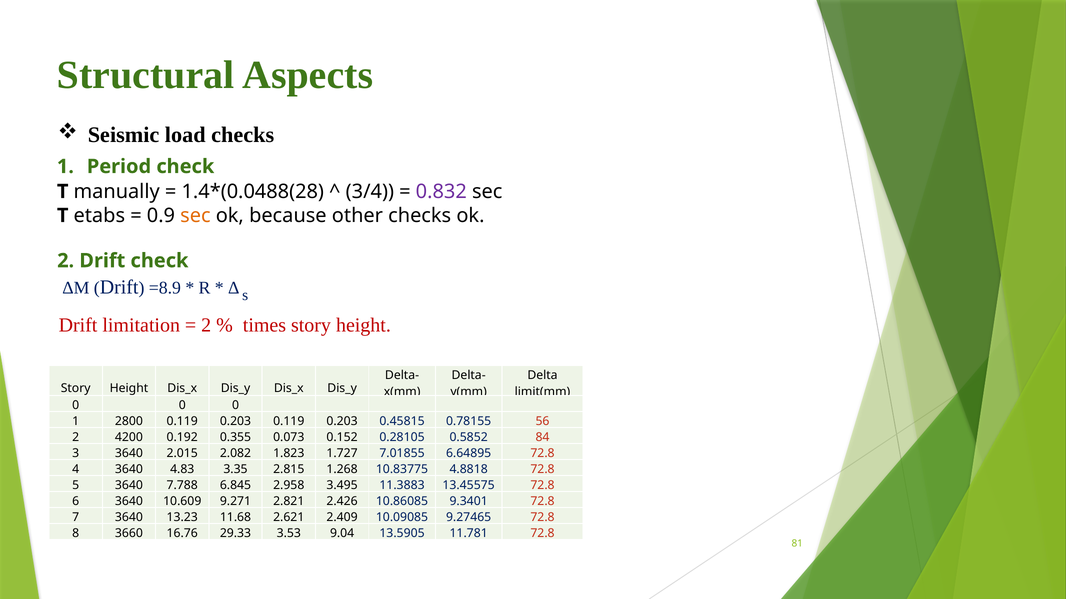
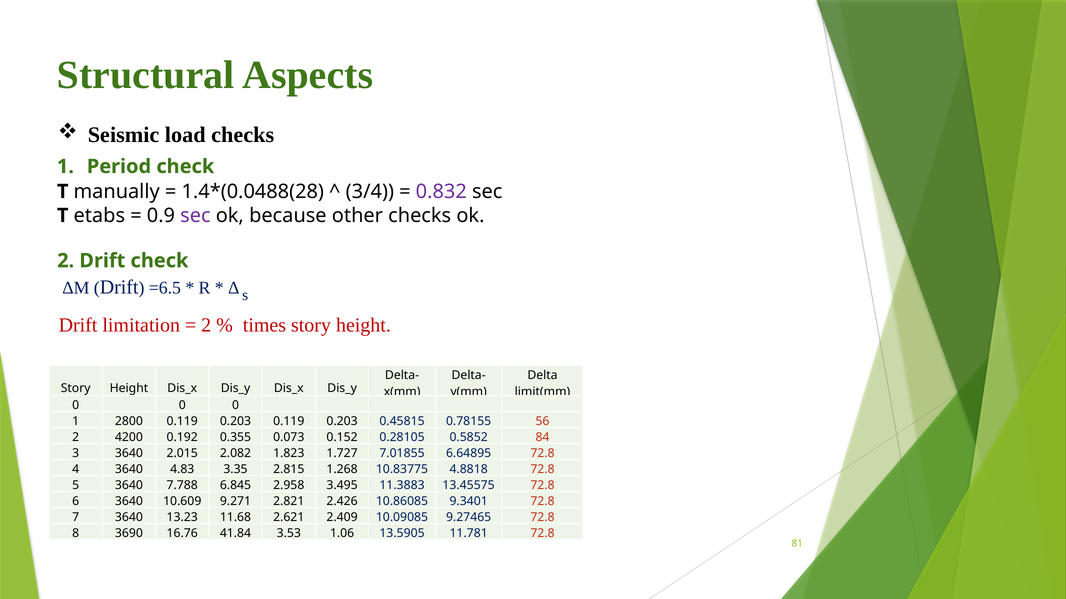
sec at (195, 216) colour: orange -> purple
=8.9: =8.9 -> =6.5
3660: 3660 -> 3690
29.33: 29.33 -> 41.84
9.04: 9.04 -> 1.06
